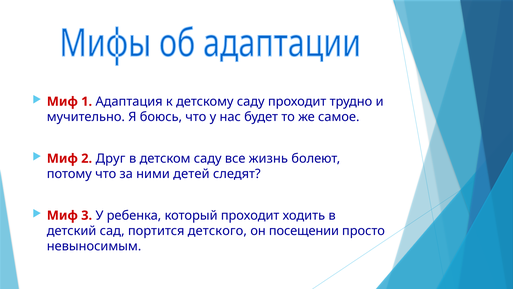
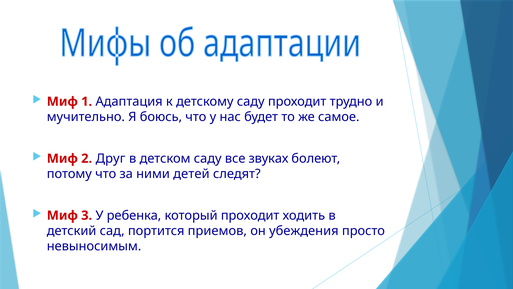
жизнь: жизнь -> звуках
детского: детского -> приемов
посещении: посещении -> убеждения
